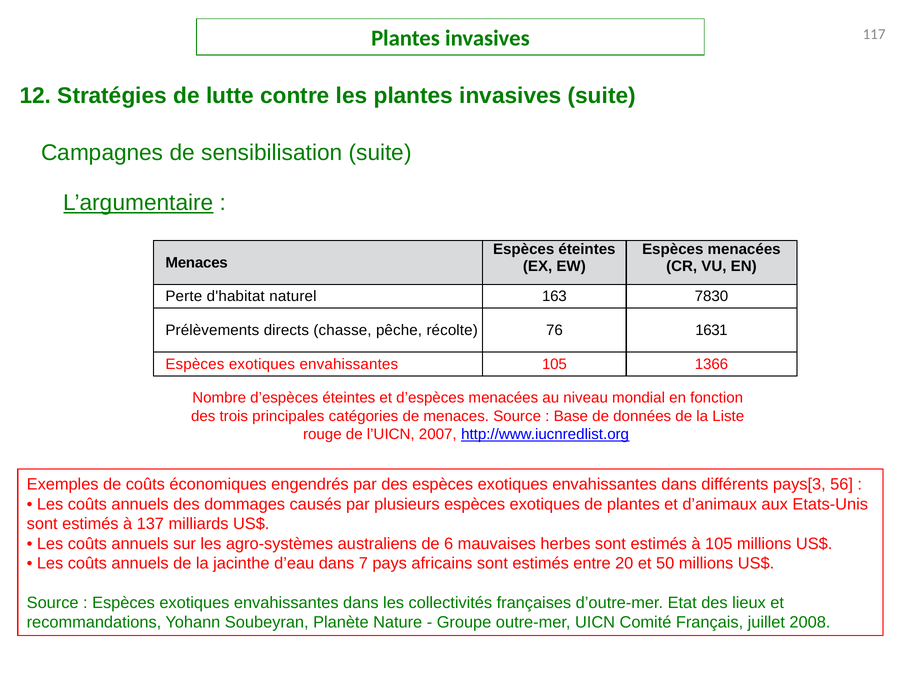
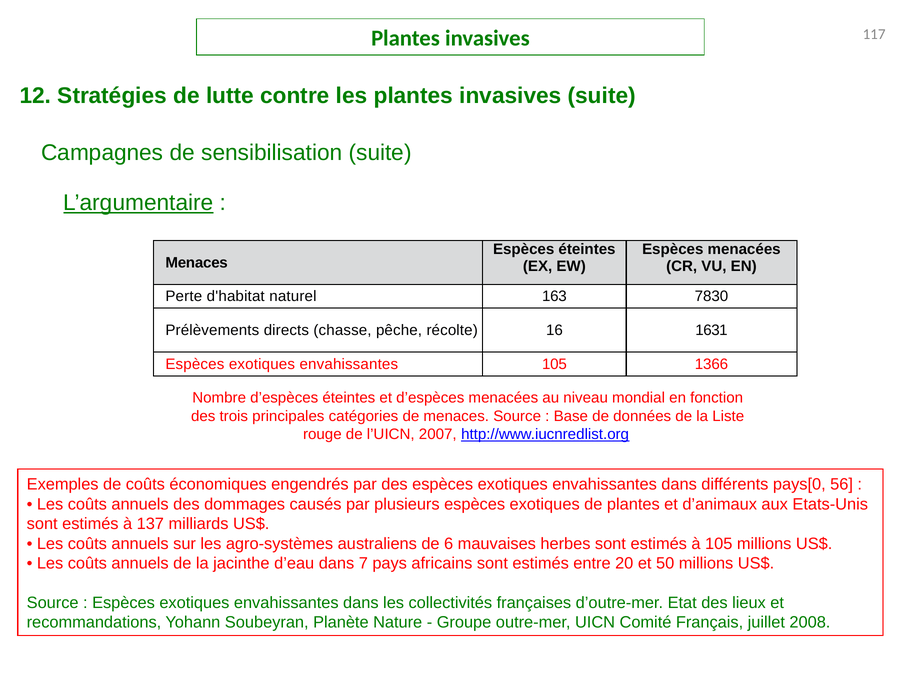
76: 76 -> 16
pays[3: pays[3 -> pays[0
